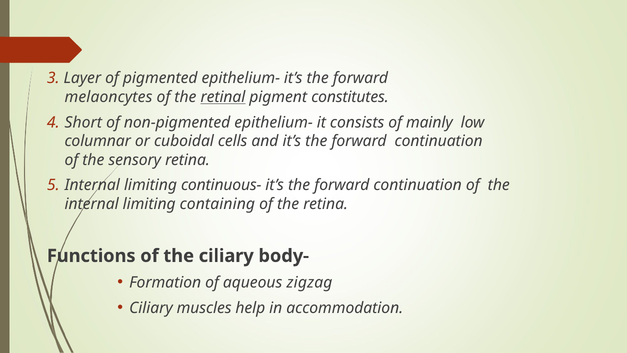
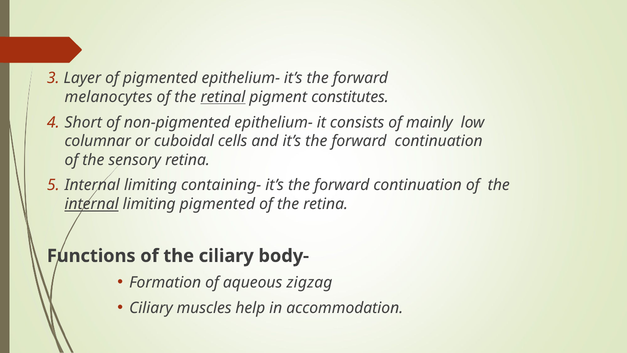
melaoncytes: melaoncytes -> melanocytes
continuous-: continuous- -> containing-
internal at (92, 204) underline: none -> present
limiting containing: containing -> pigmented
